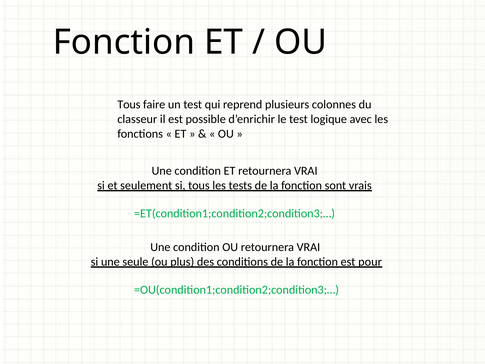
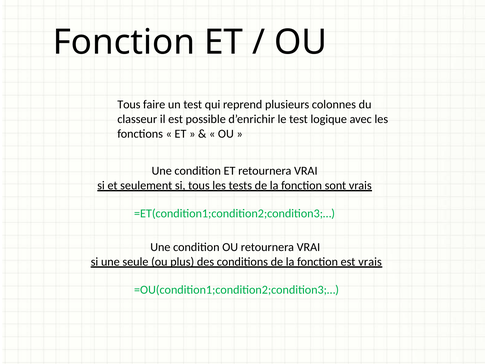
est pour: pour -> vrais
